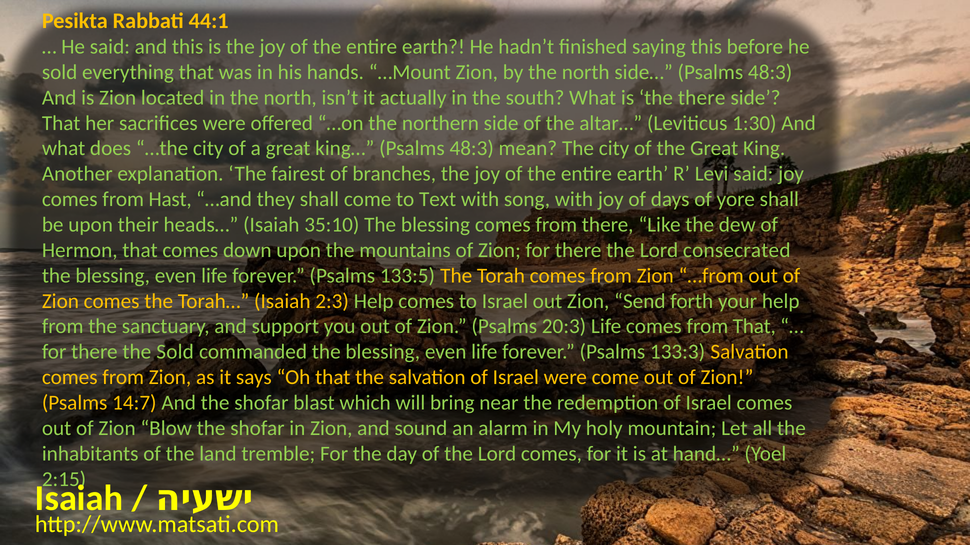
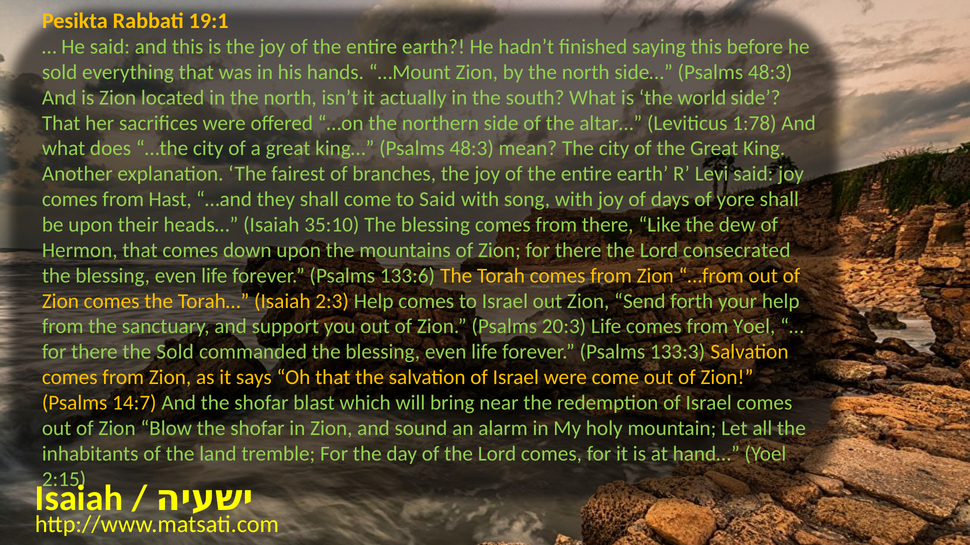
44:1: 44:1 -> 19:1
the there: there -> world
1:30: 1:30 -> 1:78
to Text: Text -> Said
133:5: 133:5 -> 133:6
from That: That -> Yoel
